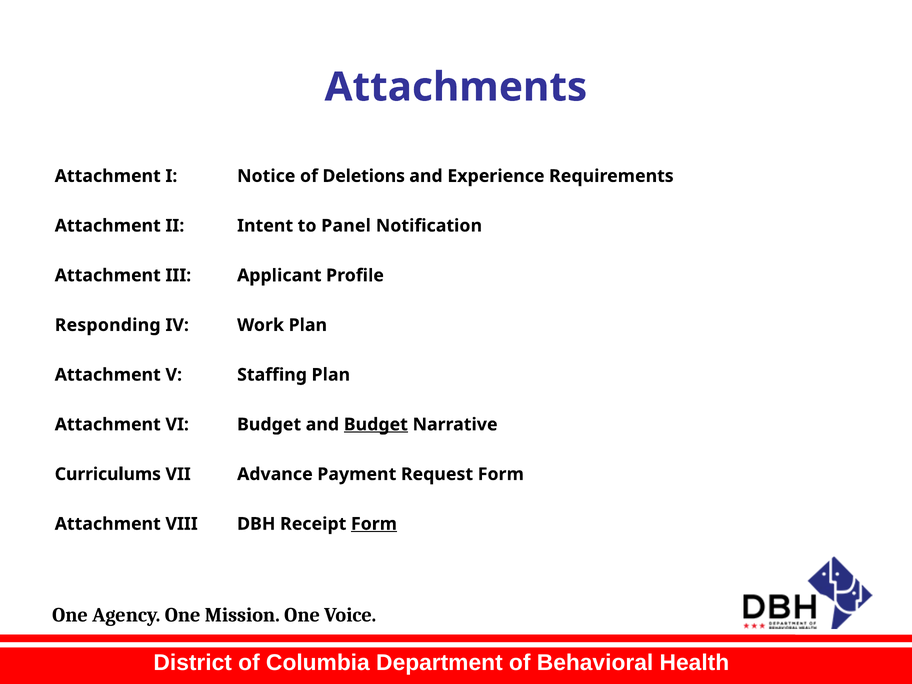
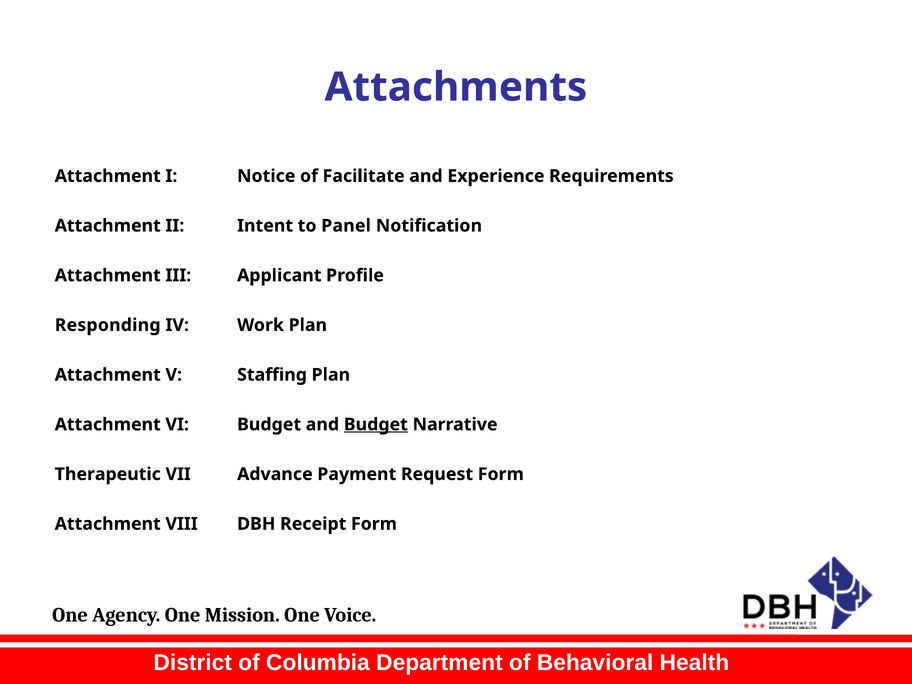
Deletions: Deletions -> Facilitate
Curriculums: Curriculums -> Therapeutic
Form at (374, 524) underline: present -> none
